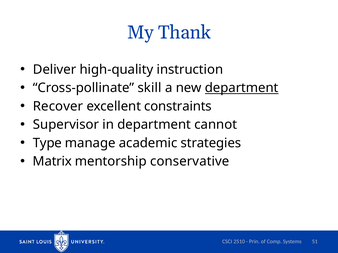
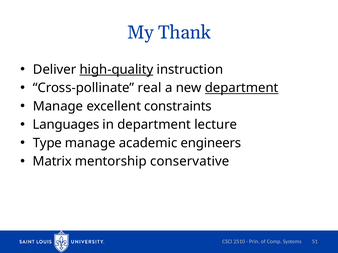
high-quality underline: none -> present
skill: skill -> real
Recover at (58, 106): Recover -> Manage
Supervisor: Supervisor -> Languages
cannot: cannot -> lecture
strategies: strategies -> engineers
